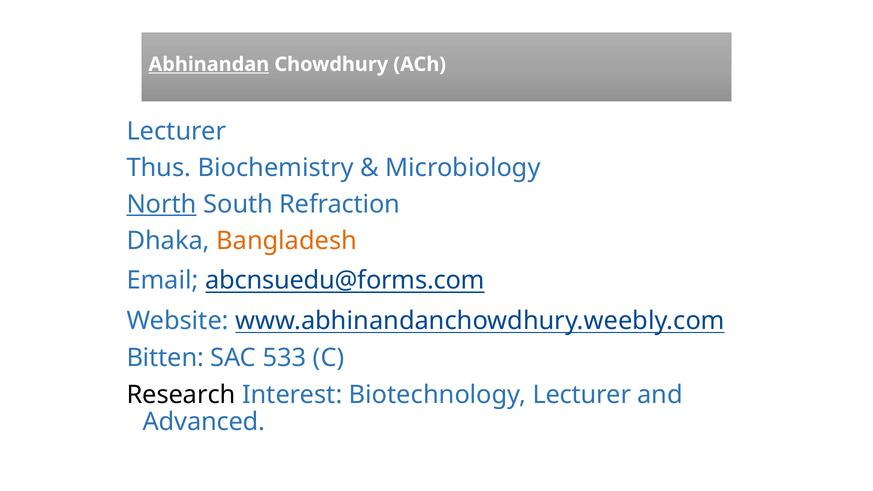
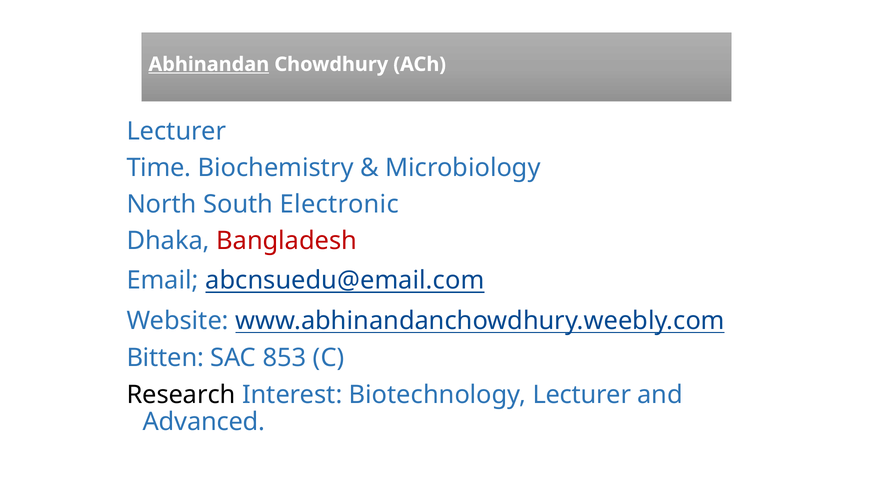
Thus: Thus -> Time
North underline: present -> none
Refraction: Refraction -> Electronic
Bangladesh colour: orange -> red
abcnsuedu@forms.com: abcnsuedu@forms.com -> abcnsuedu@email.com
533: 533 -> 853
